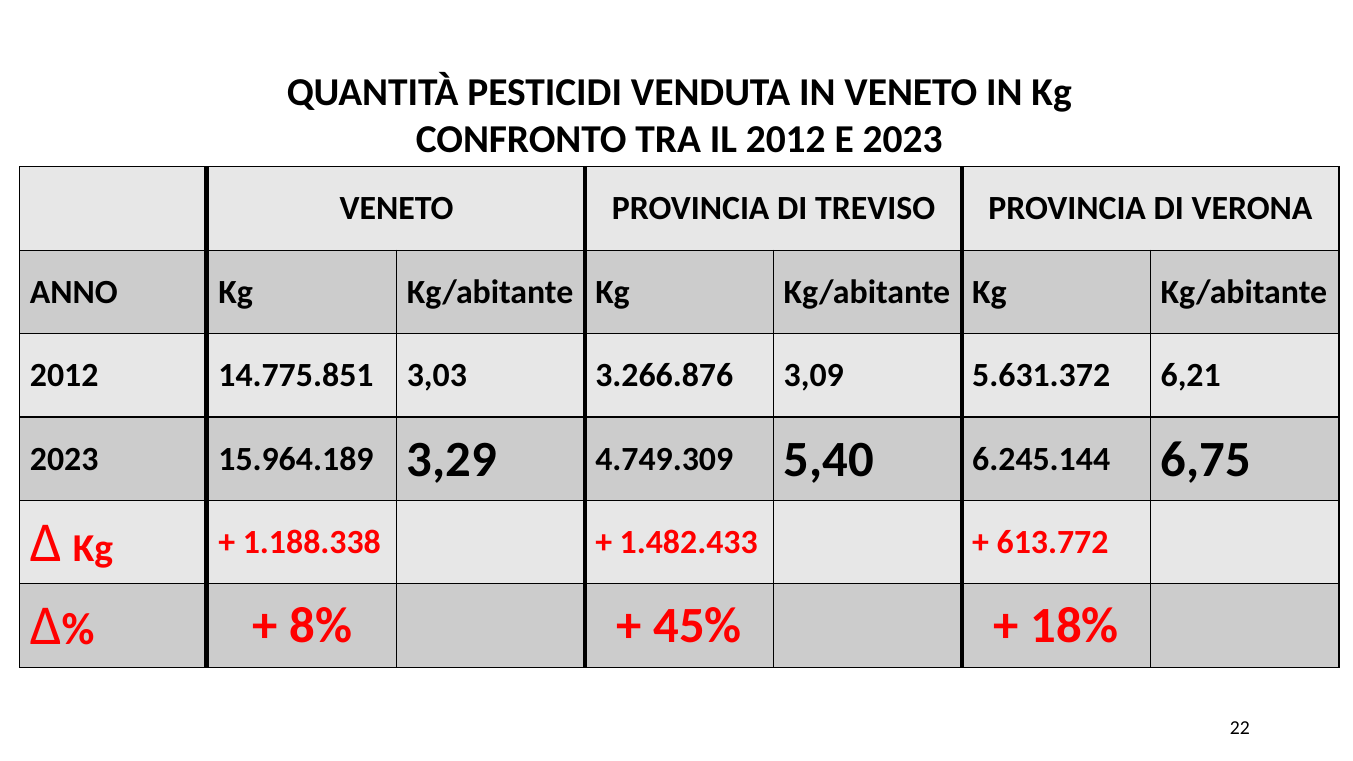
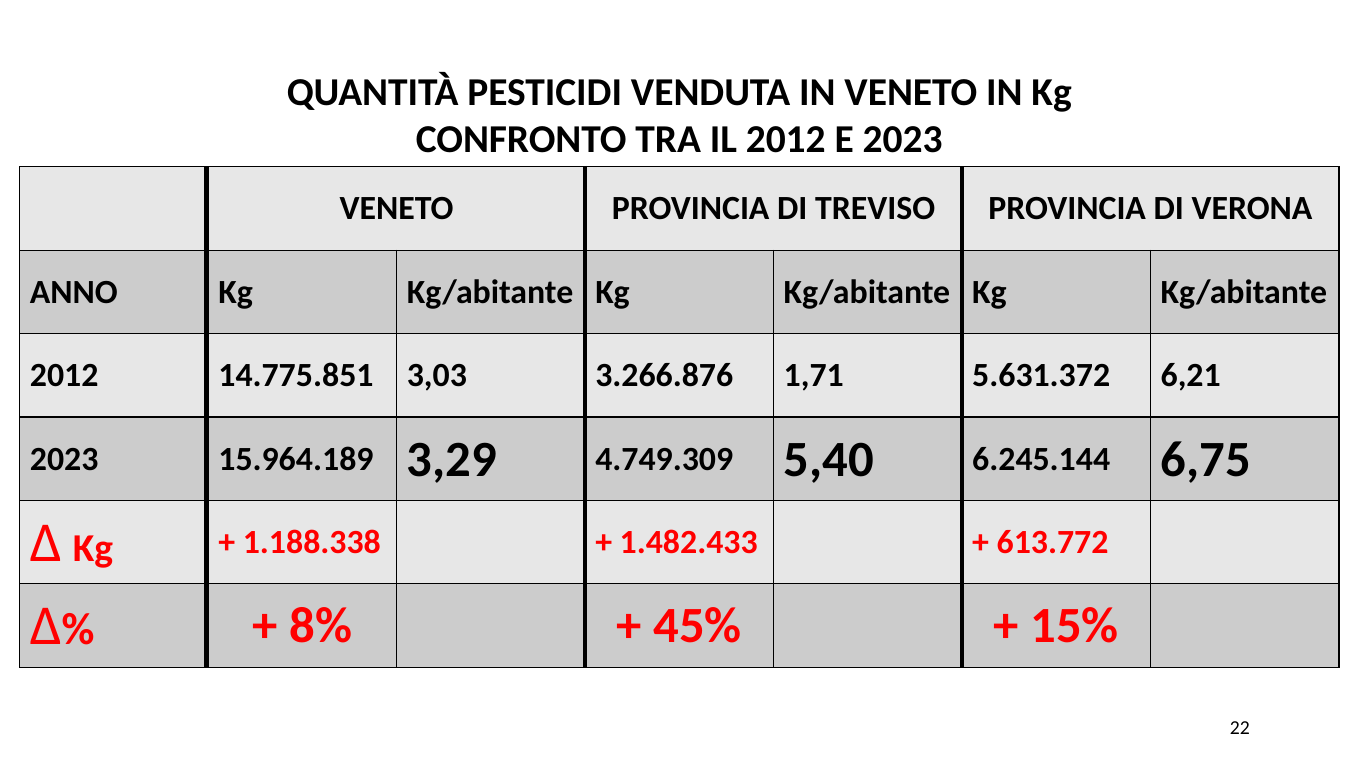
3,09: 3,09 -> 1,71
18%: 18% -> 15%
